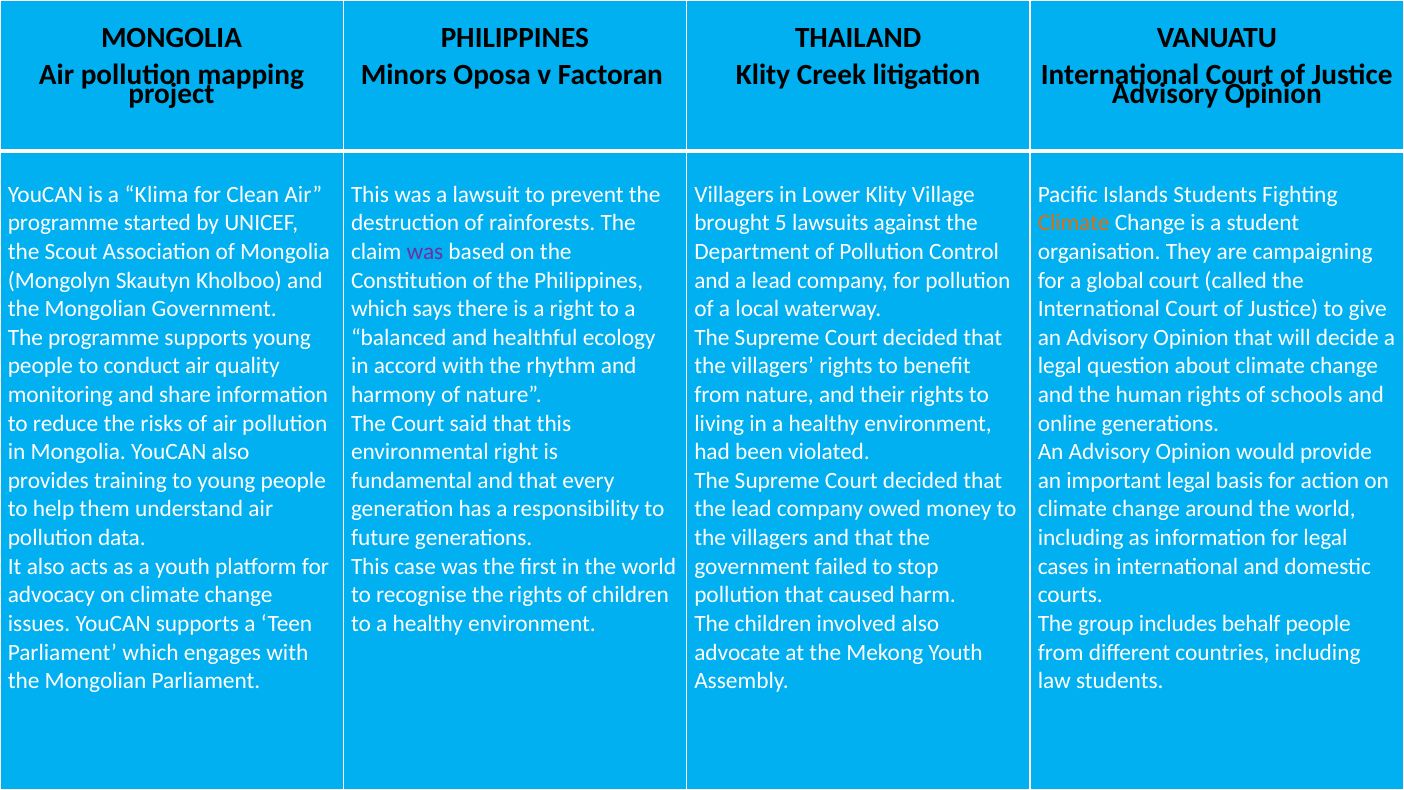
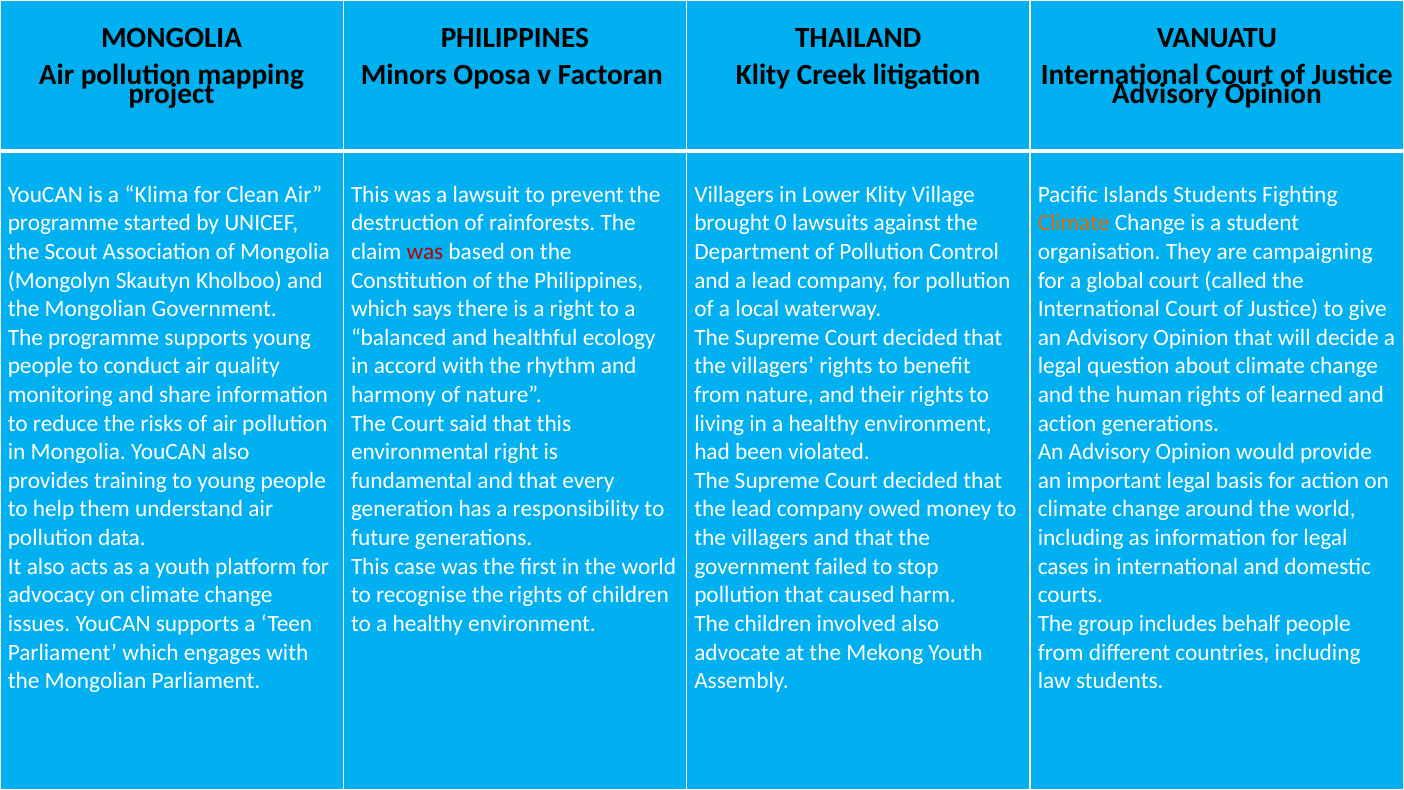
5: 5 -> 0
was at (425, 252) colour: purple -> red
schools: schools -> learned
online at (1067, 423): online -> action
